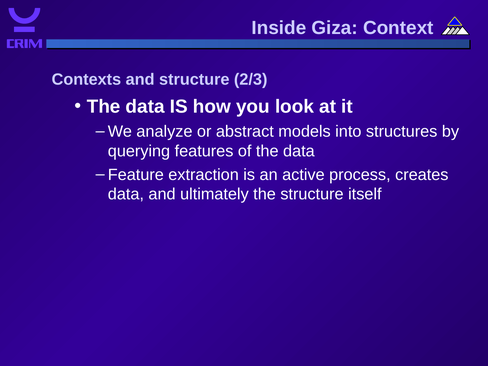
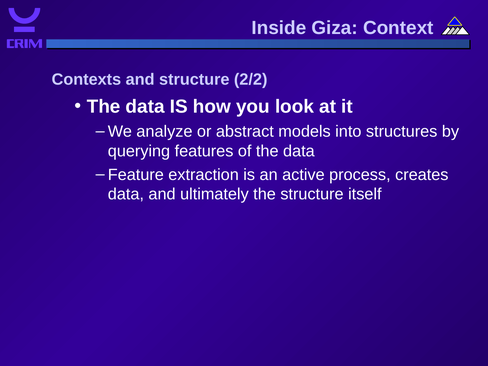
2/3: 2/3 -> 2/2
